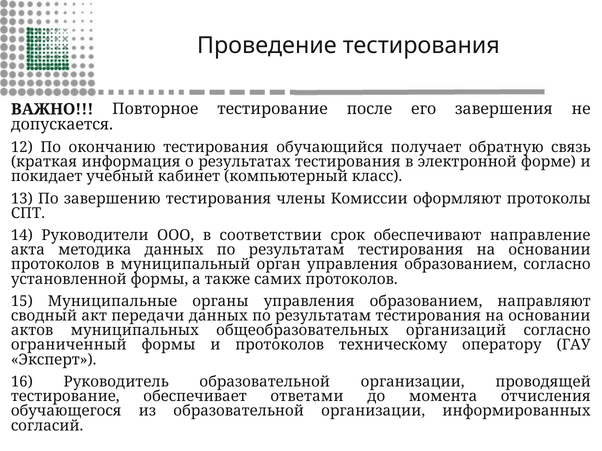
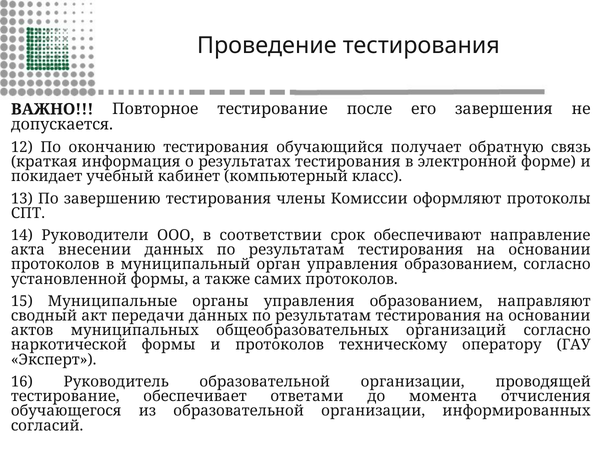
методика: методика -> внесении
ограниченный: ограниченный -> наркотической
